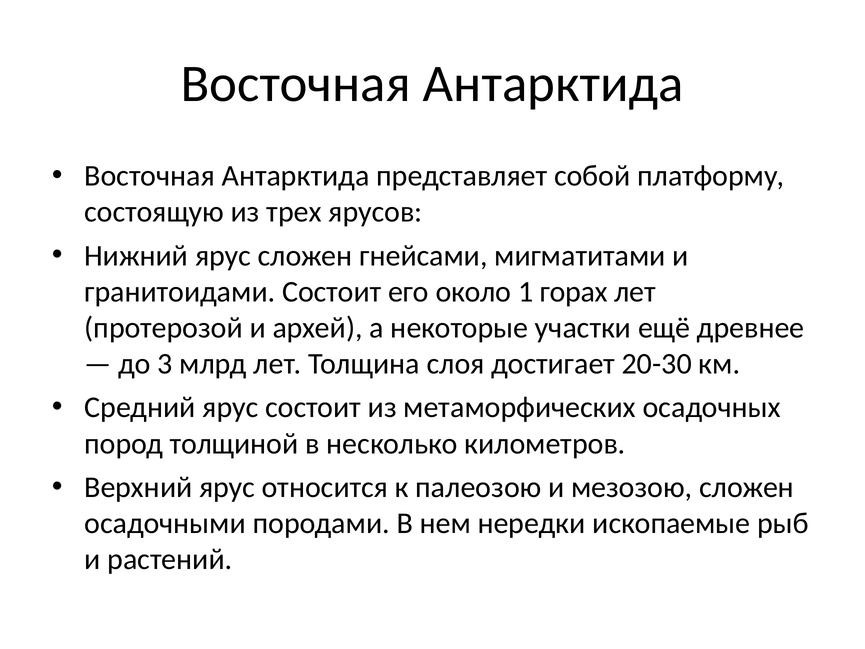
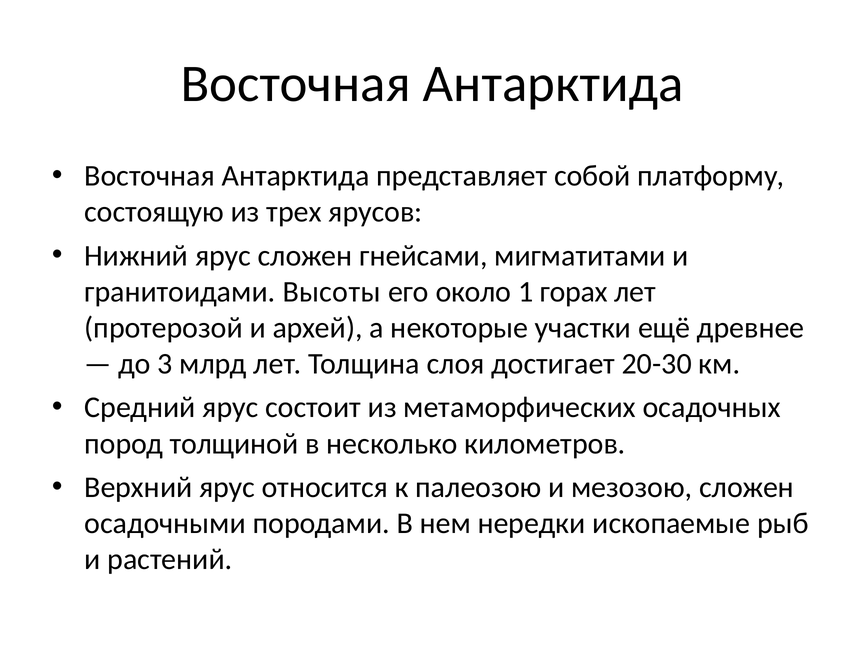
гранитоидами Состоит: Состоит -> Высоты
